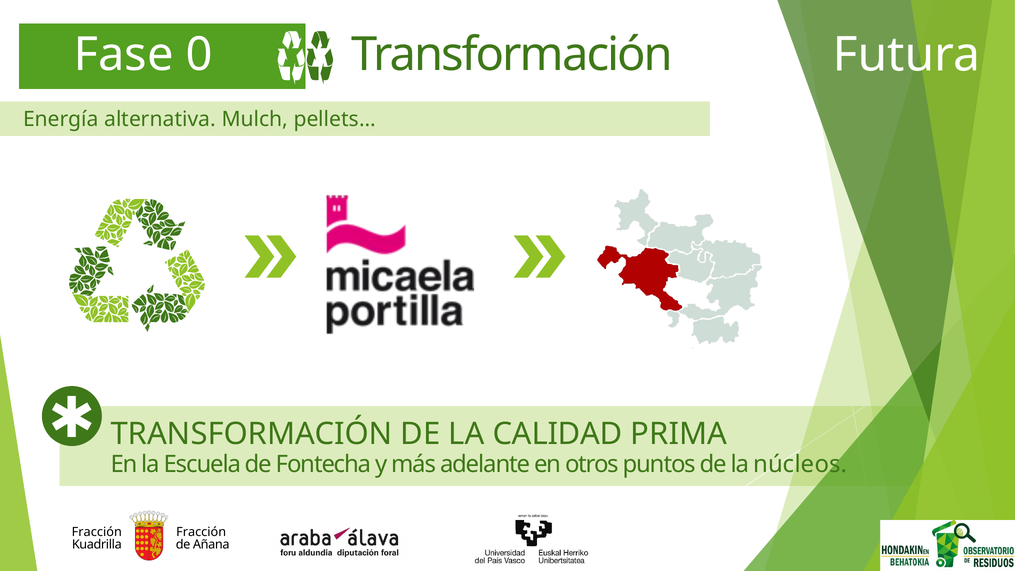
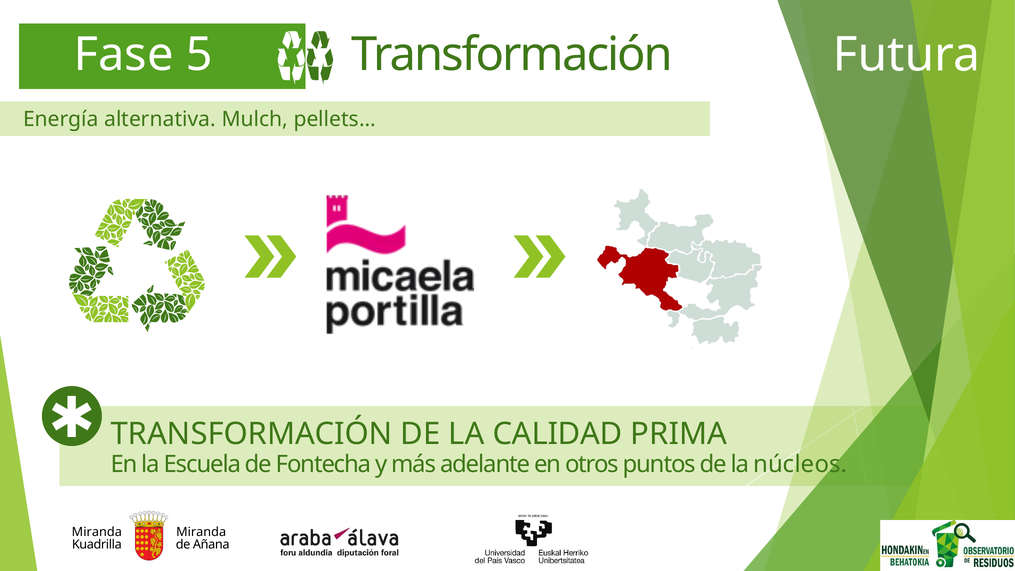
0: 0 -> 5
Fracción at (97, 532): Fracción -> Miranda
Fracción at (201, 532): Fracción -> Miranda
